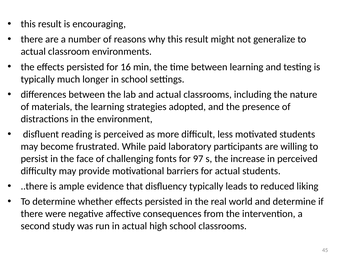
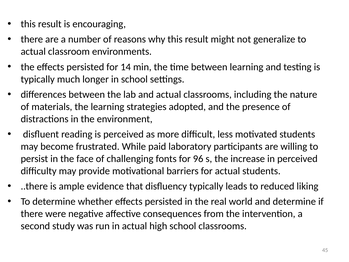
16: 16 -> 14
97: 97 -> 96
